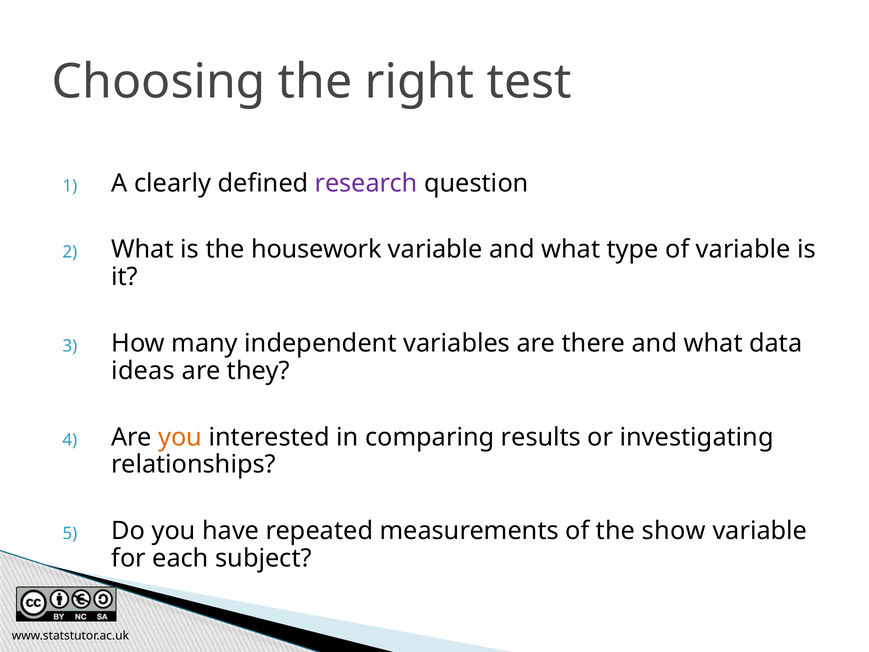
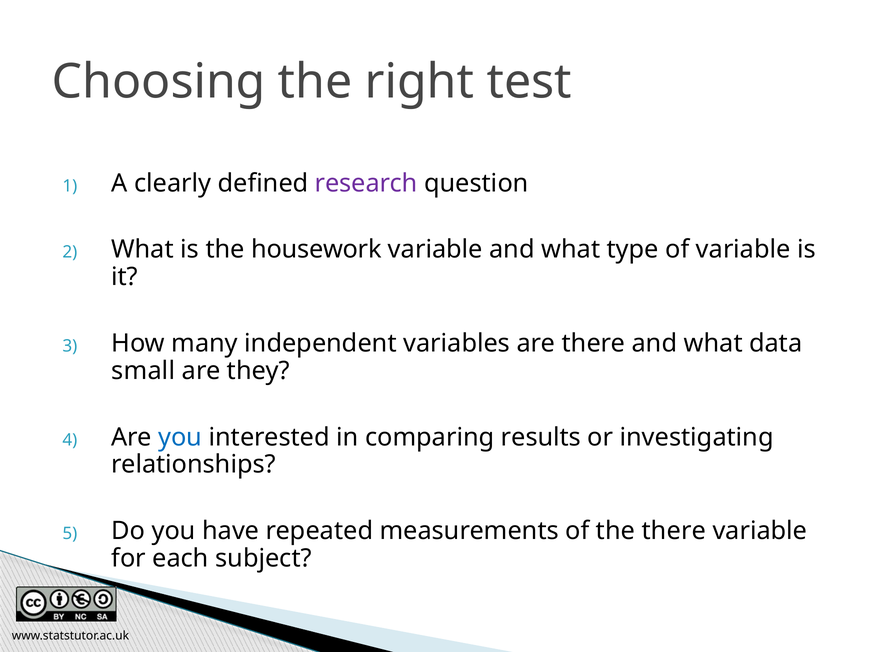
ideas: ideas -> small
you at (180, 437) colour: orange -> blue
the show: show -> there
